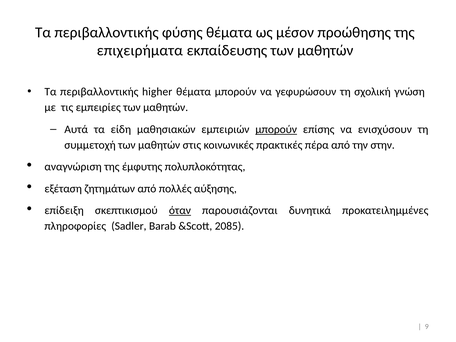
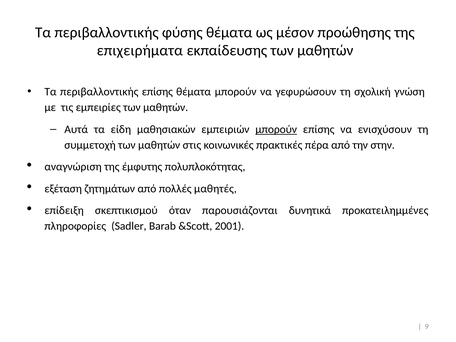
περιβαλλοντικής higher: higher -> επίσης
αύξησης: αύξησης -> μαθητές
όταν underline: present -> none
2085: 2085 -> 2001
